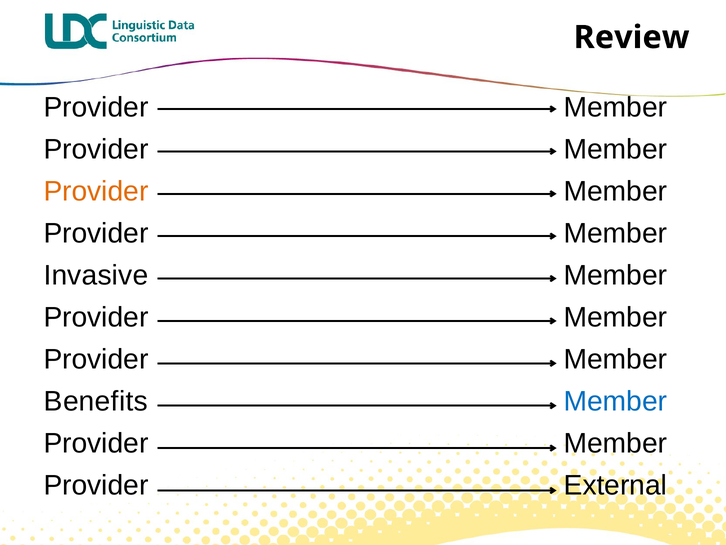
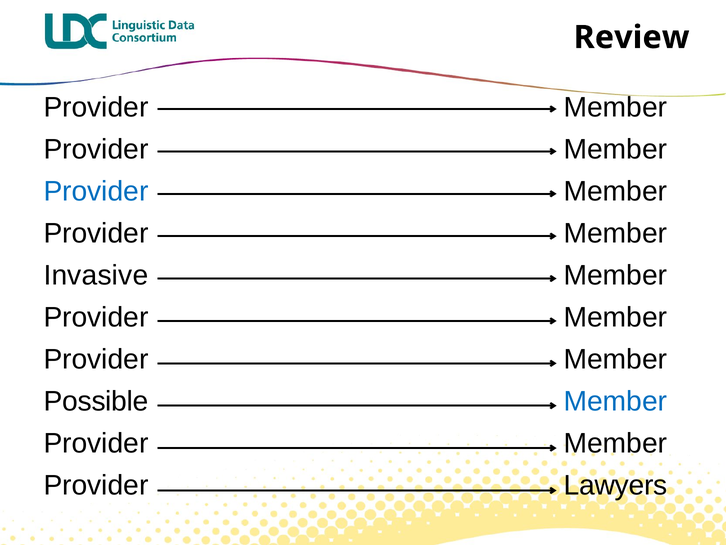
Provider at (96, 191) colour: orange -> blue
Benefits: Benefits -> Possible
External: External -> Lawyers
